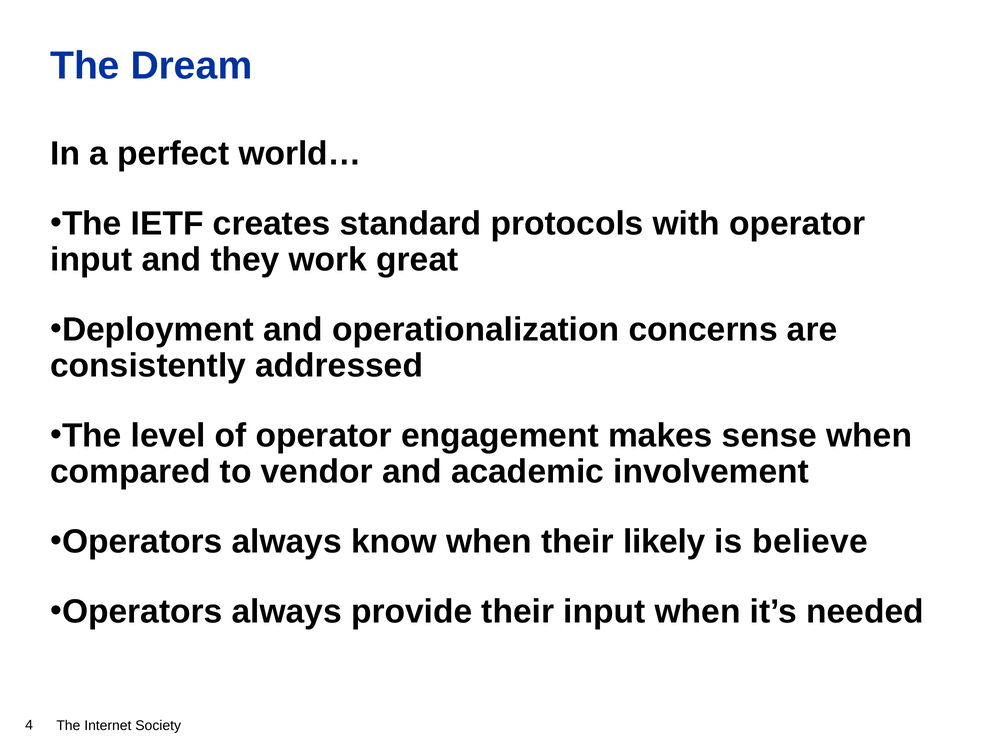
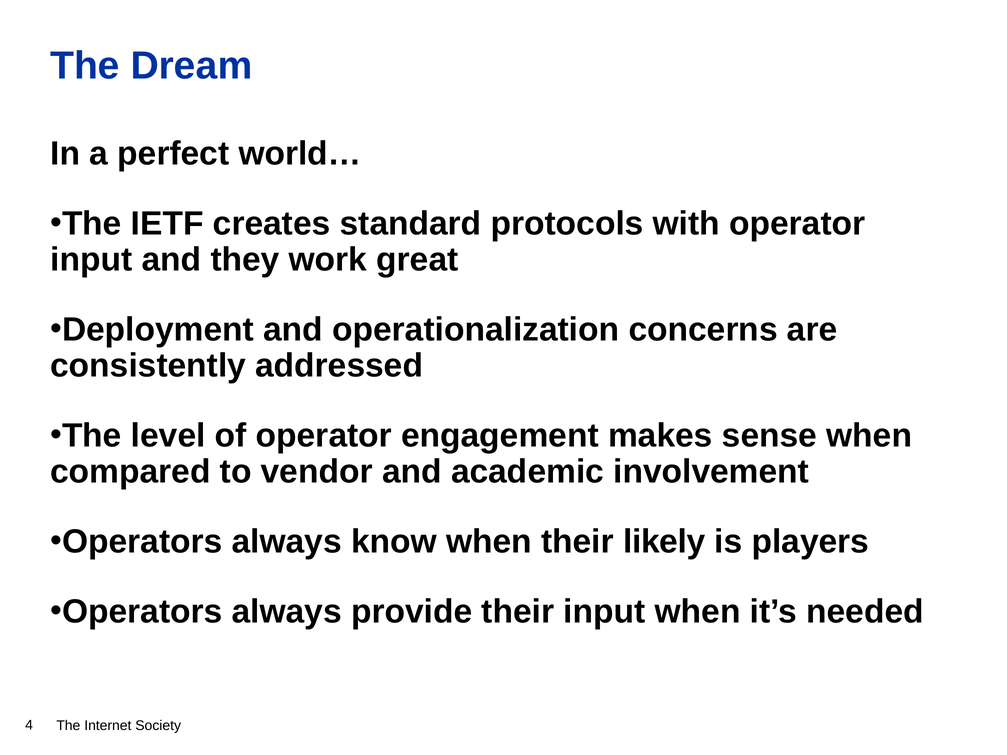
believe: believe -> players
